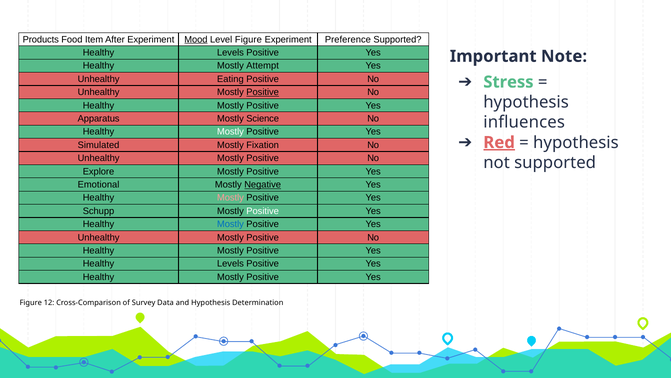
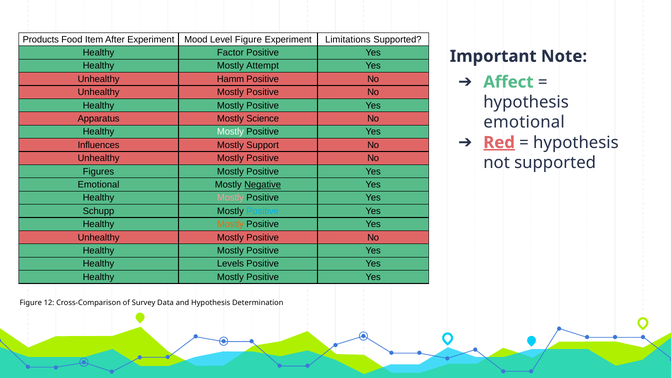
Mood underline: present -> none
Preference: Preference -> Limitations
Levels at (230, 53): Levels -> Factor
Stress: Stress -> Affect
Eating: Eating -> Hamm
Positive at (263, 92) underline: present -> none
influences at (524, 122): influences -> emotional
Simulated: Simulated -> Influences
Fixation: Fixation -> Support
Explore: Explore -> Figures
Positive at (263, 211) colour: white -> light blue
Mostly at (230, 224) colour: blue -> orange
